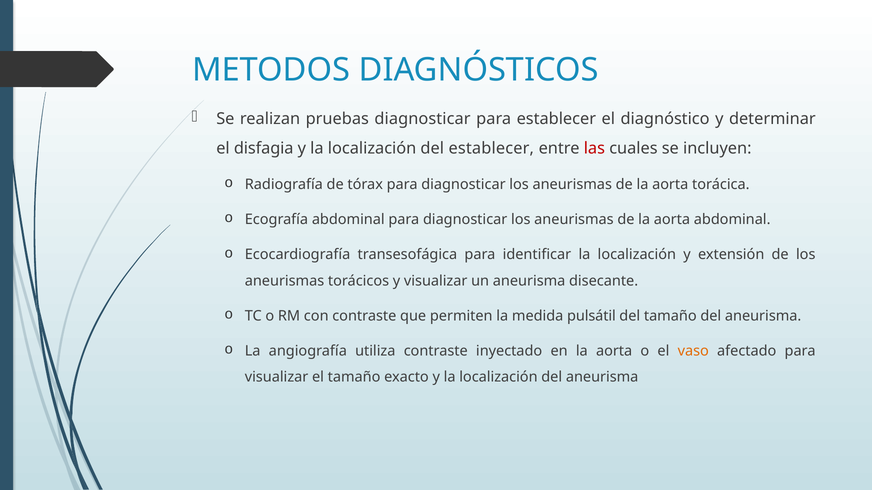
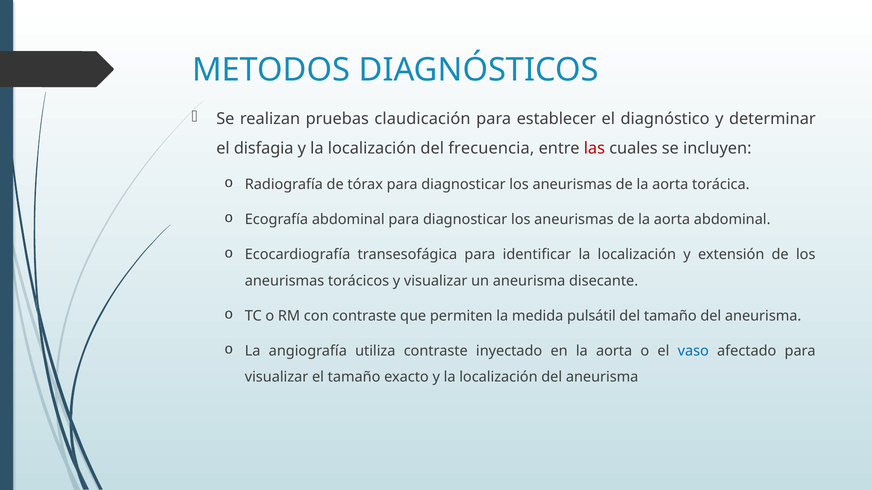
pruebas diagnosticar: diagnosticar -> claudicación
del establecer: establecer -> frecuencia
vaso colour: orange -> blue
